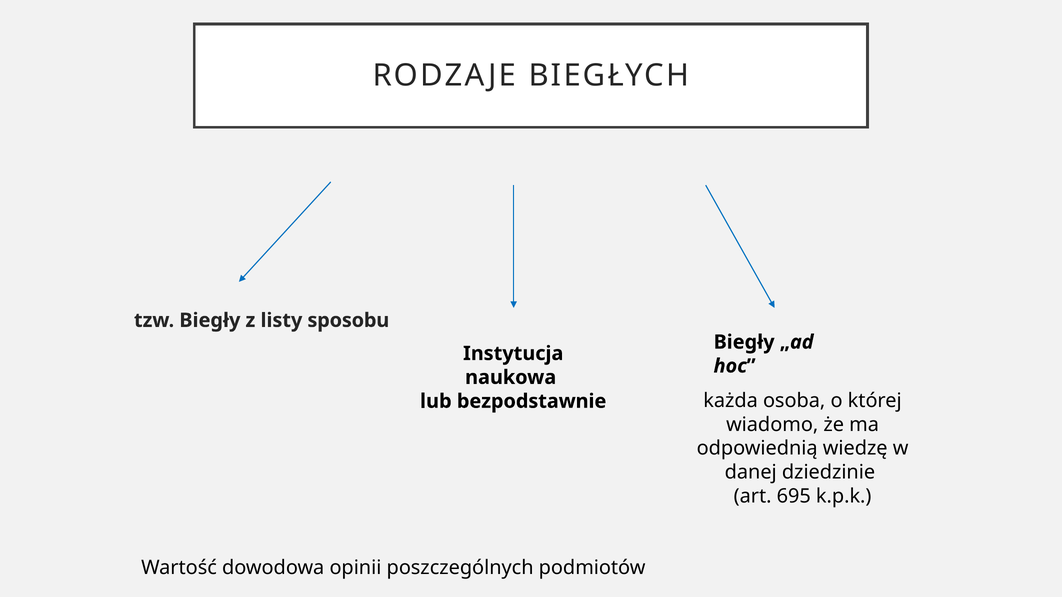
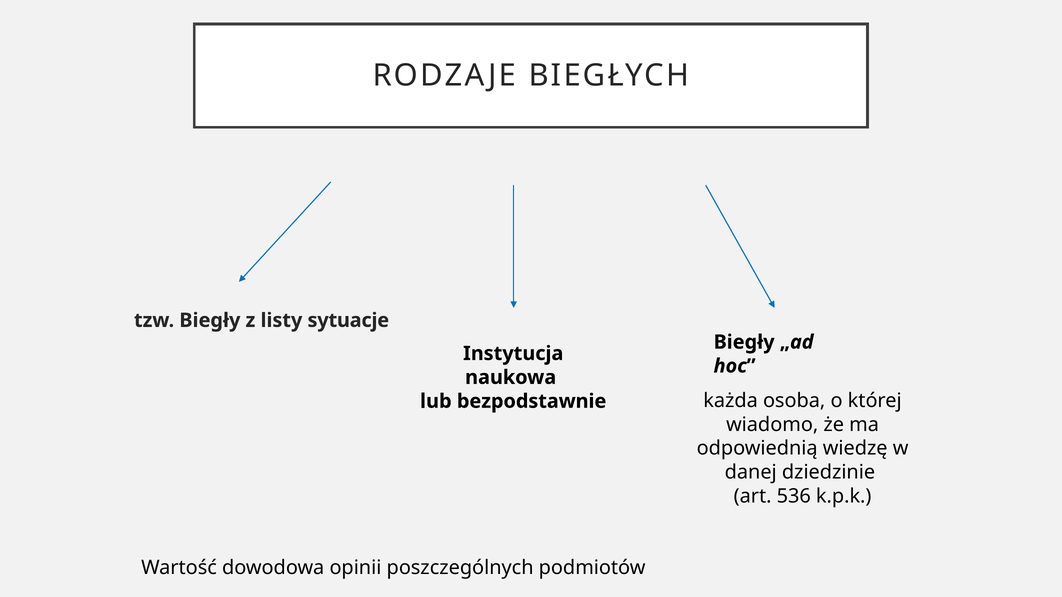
sposobu: sposobu -> sytuacje
695: 695 -> 536
